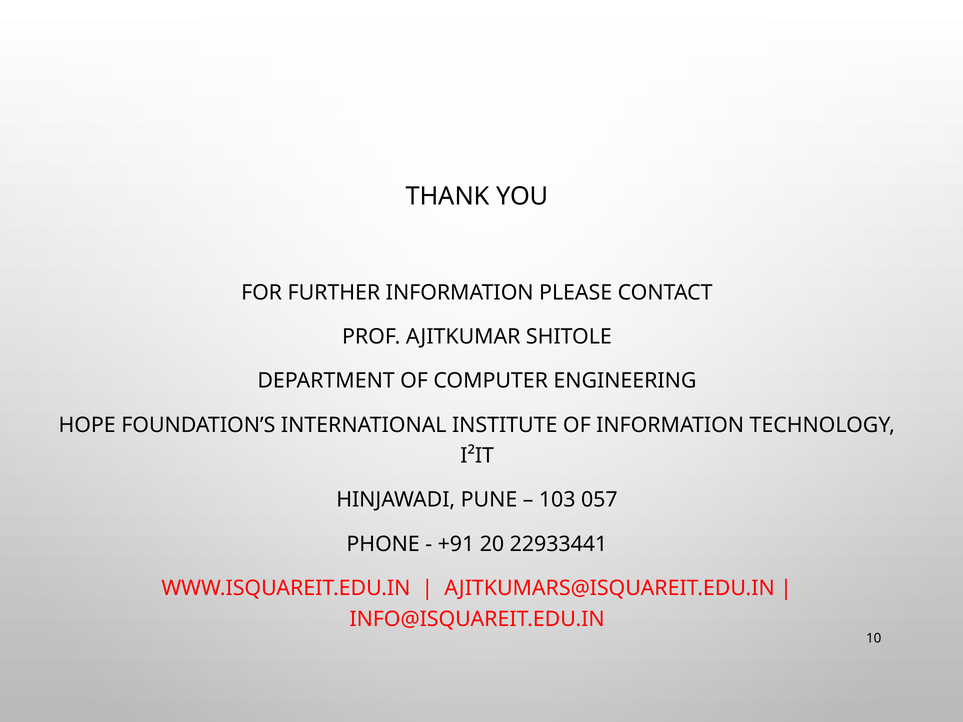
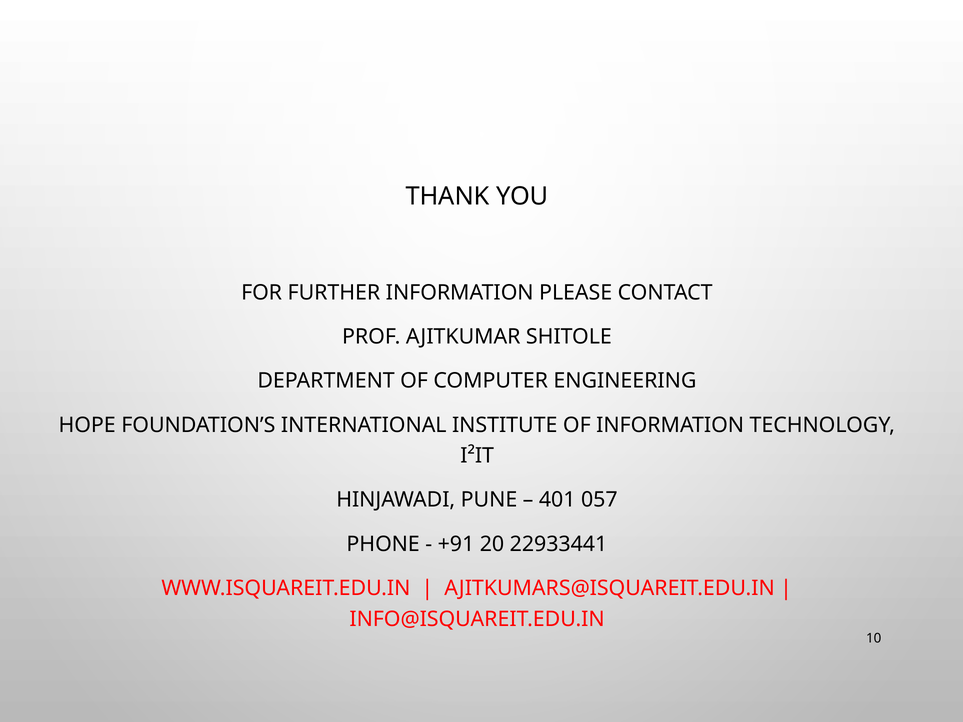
103: 103 -> 401
